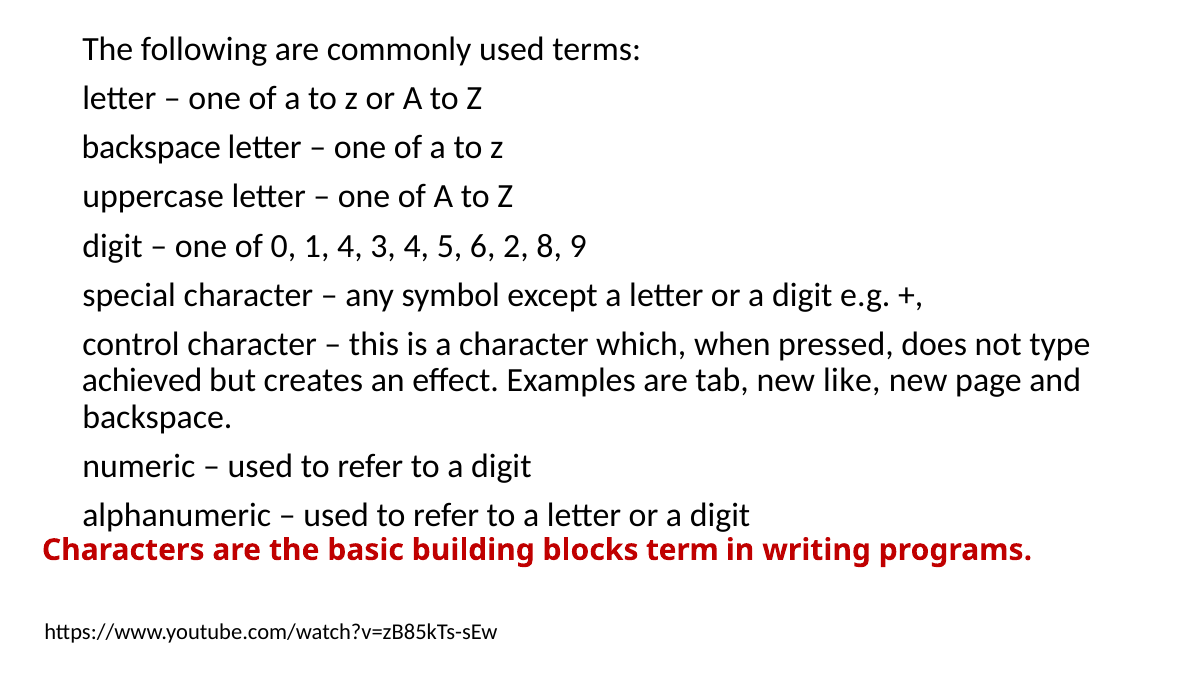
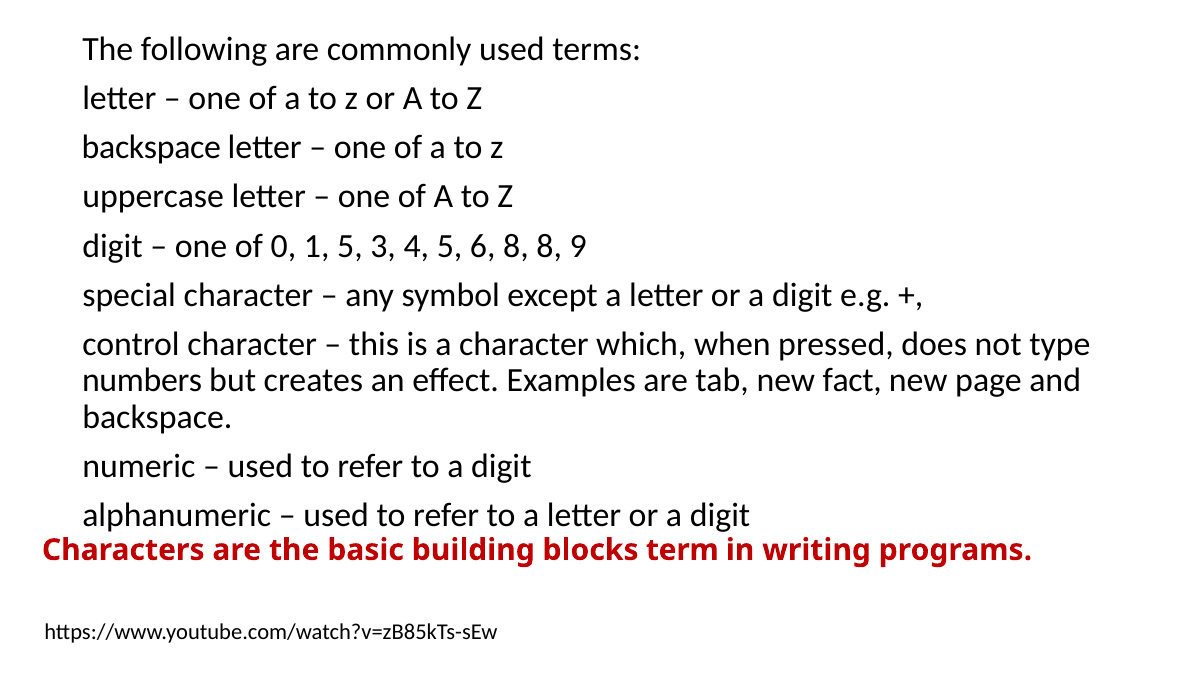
1 4: 4 -> 5
6 2: 2 -> 8
achieved: achieved -> numbers
like: like -> fact
